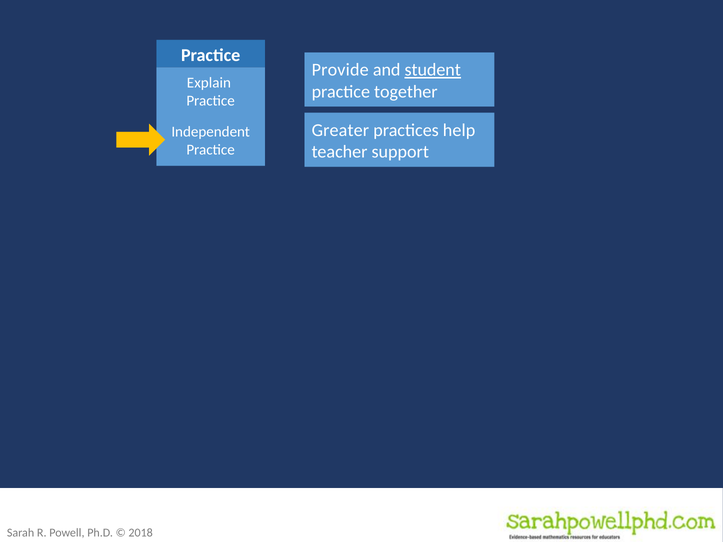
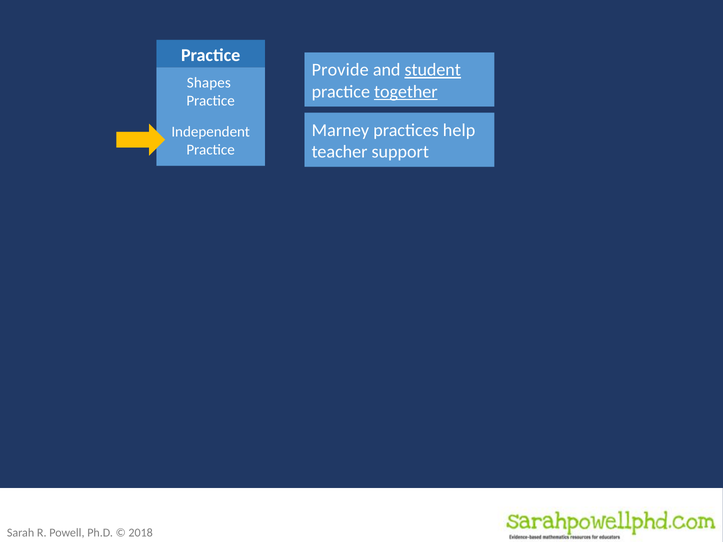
Explain: Explain -> Shapes
together underline: none -> present
Greater: Greater -> Marney
